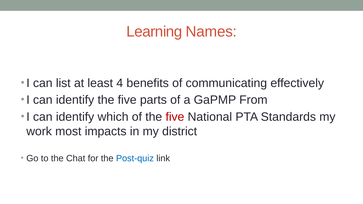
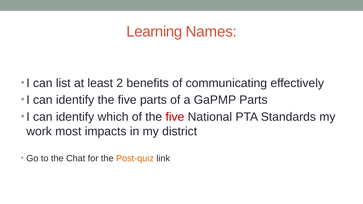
4: 4 -> 2
GaPMP From: From -> Parts
Post-quiz colour: blue -> orange
